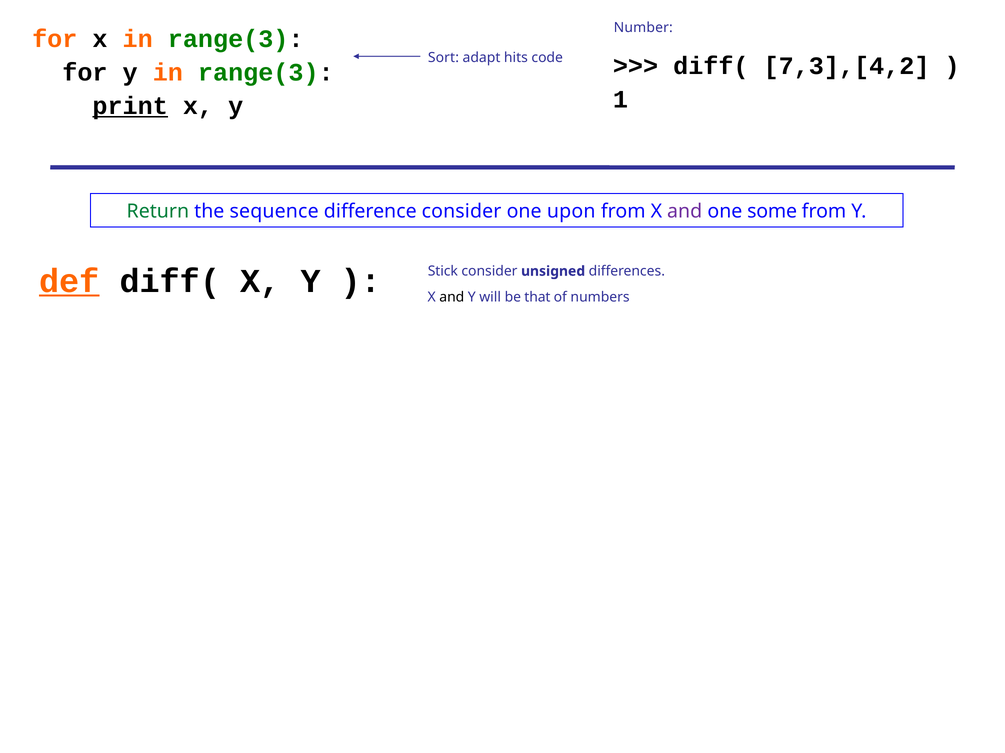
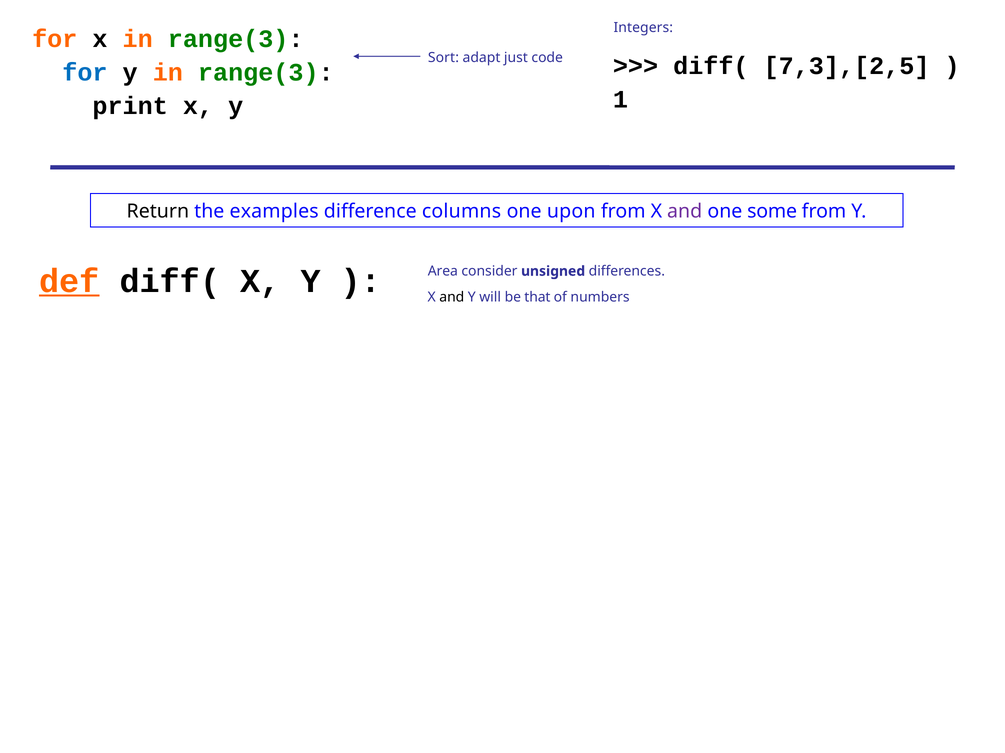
Number: Number -> Integers
hits: hits -> just
7,3],[4,2: 7,3],[4,2 -> 7,3],[2,5
for at (85, 73) colour: black -> blue
print underline: present -> none
Return colour: green -> black
sequence: sequence -> examples
difference consider: consider -> columns
Stick: Stick -> Area
